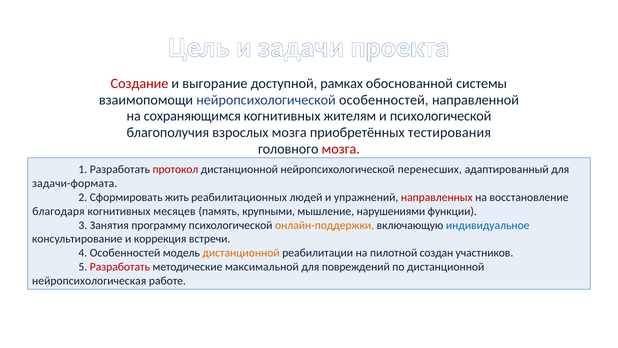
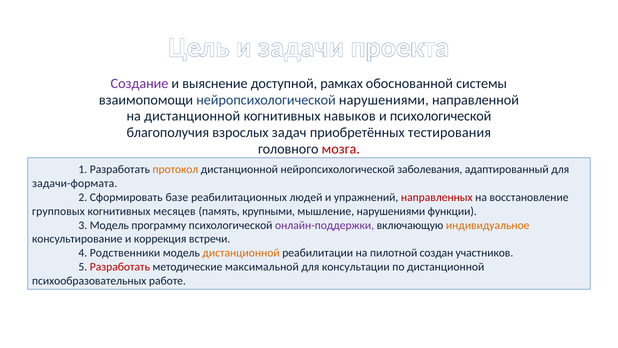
Создание colour: red -> purple
выгорание: выгорание -> выяснение
нейропсихологической особенностей: особенностей -> нарушениями
на сохраняющимся: сохраняющимся -> дистанционной
жителям: жителям -> навыков
взрослых мозга: мозга -> задач
протокол colour: red -> orange
перенесших: перенесших -> заболевания
жить: жить -> базе
благодаря: благодаря -> групповых
3 Занятия: Занятия -> Модель
онлайн-поддержки colour: orange -> purple
индивидуальное colour: blue -> orange
4 Особенностей: Особенностей -> Родственники
повреждений: повреждений -> консультации
нейропсихологическая: нейропсихологическая -> психообразовательных
